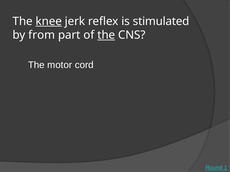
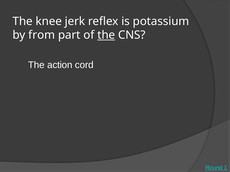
knee underline: present -> none
stimulated: stimulated -> potassium
motor: motor -> action
